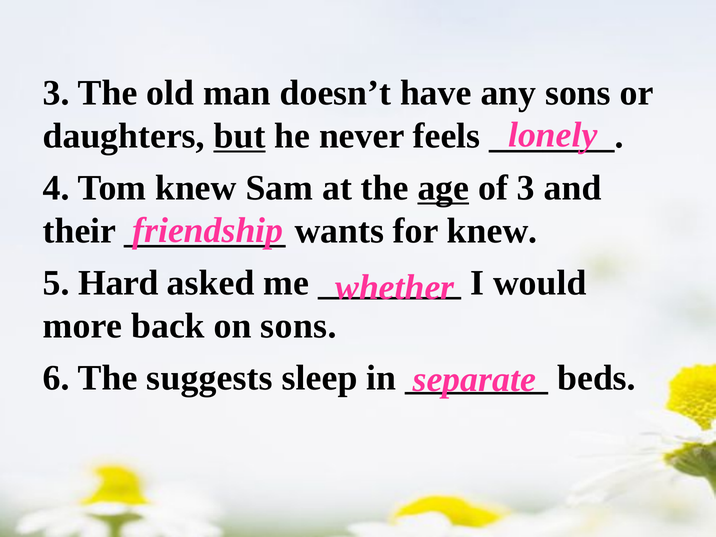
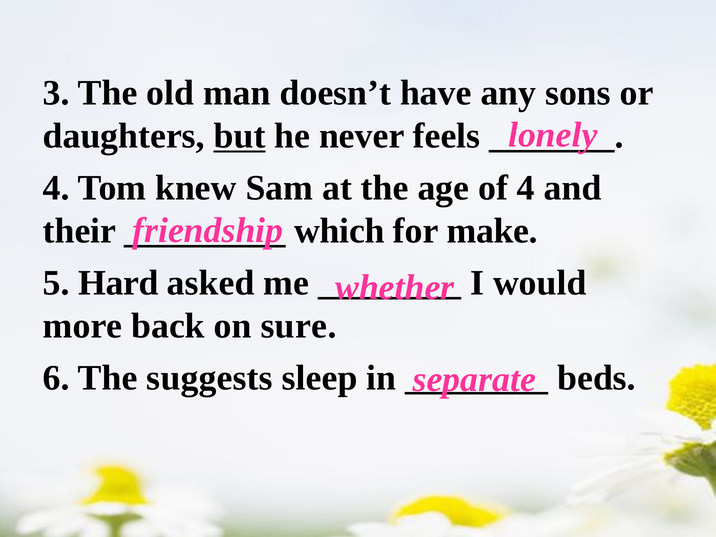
age underline: present -> none
of 3: 3 -> 4
wants: wants -> which
for knew: knew -> make
on sons: sons -> sure
